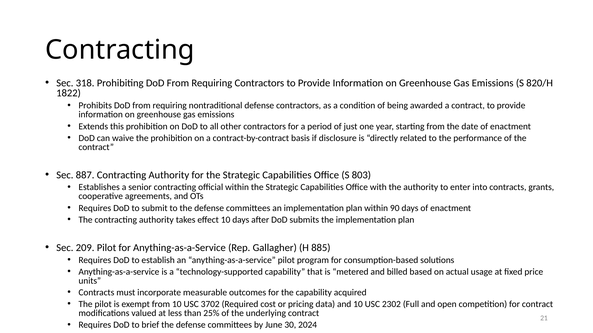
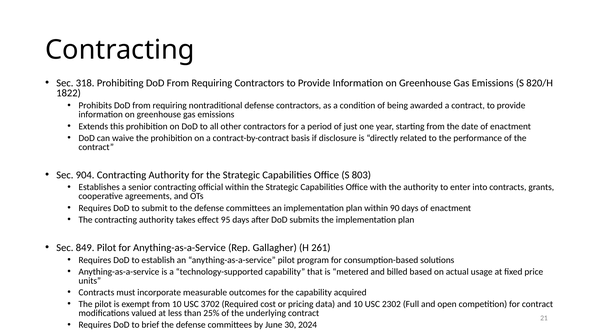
887: 887 -> 904
effect 10: 10 -> 95
209: 209 -> 849
885: 885 -> 261
